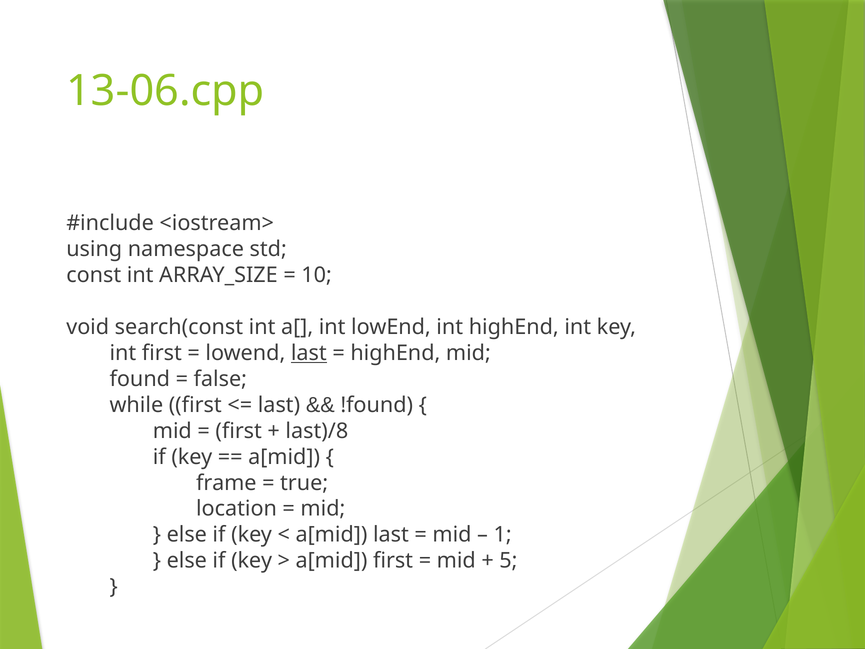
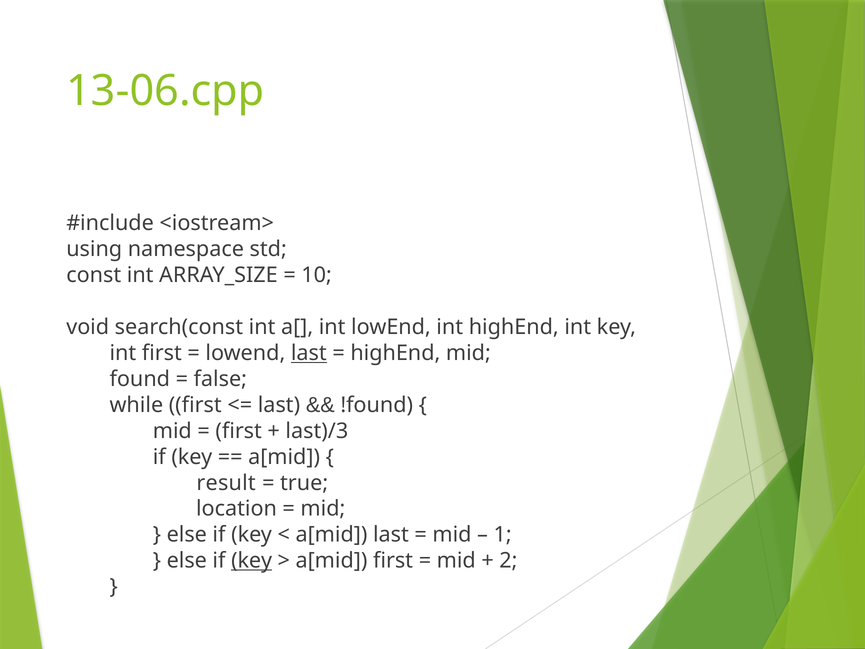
last)/8: last)/8 -> last)/3
frame: frame -> result
key at (252, 561) underline: none -> present
5: 5 -> 2
